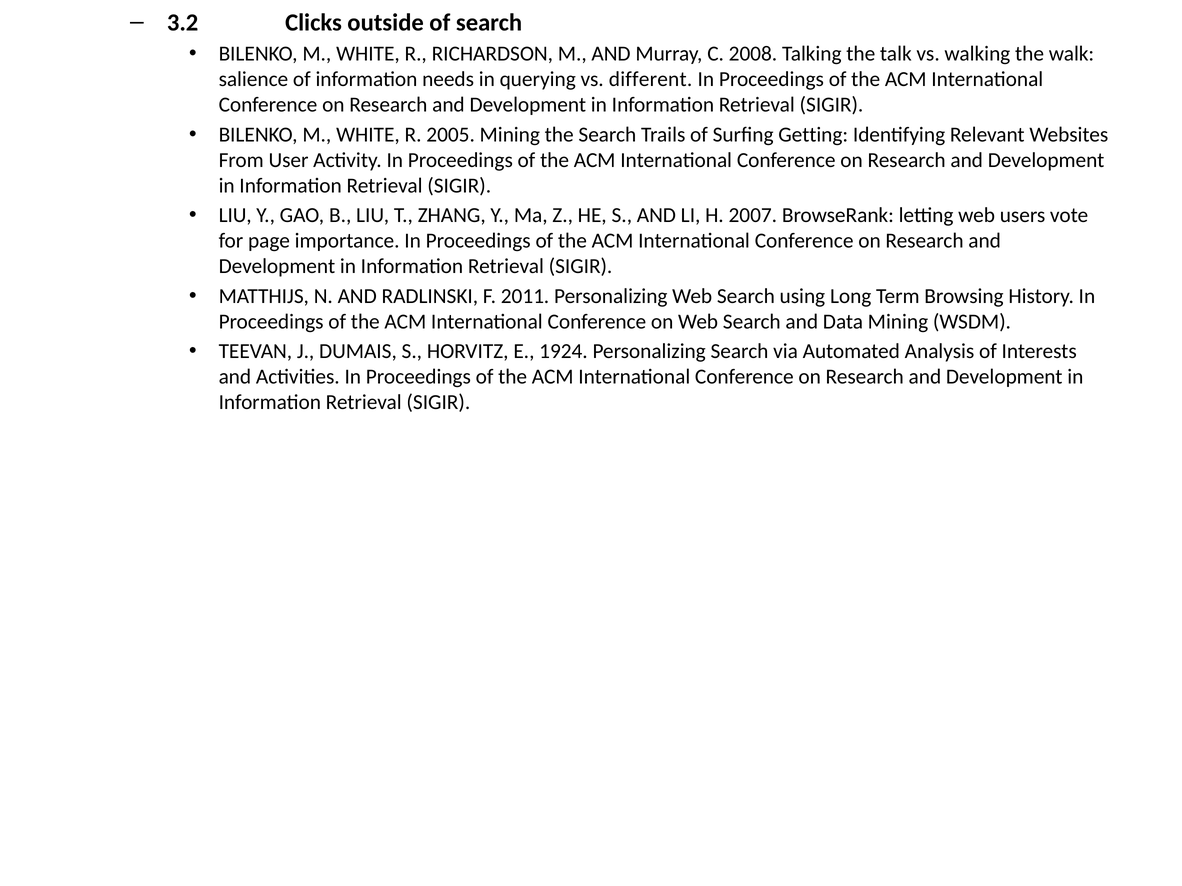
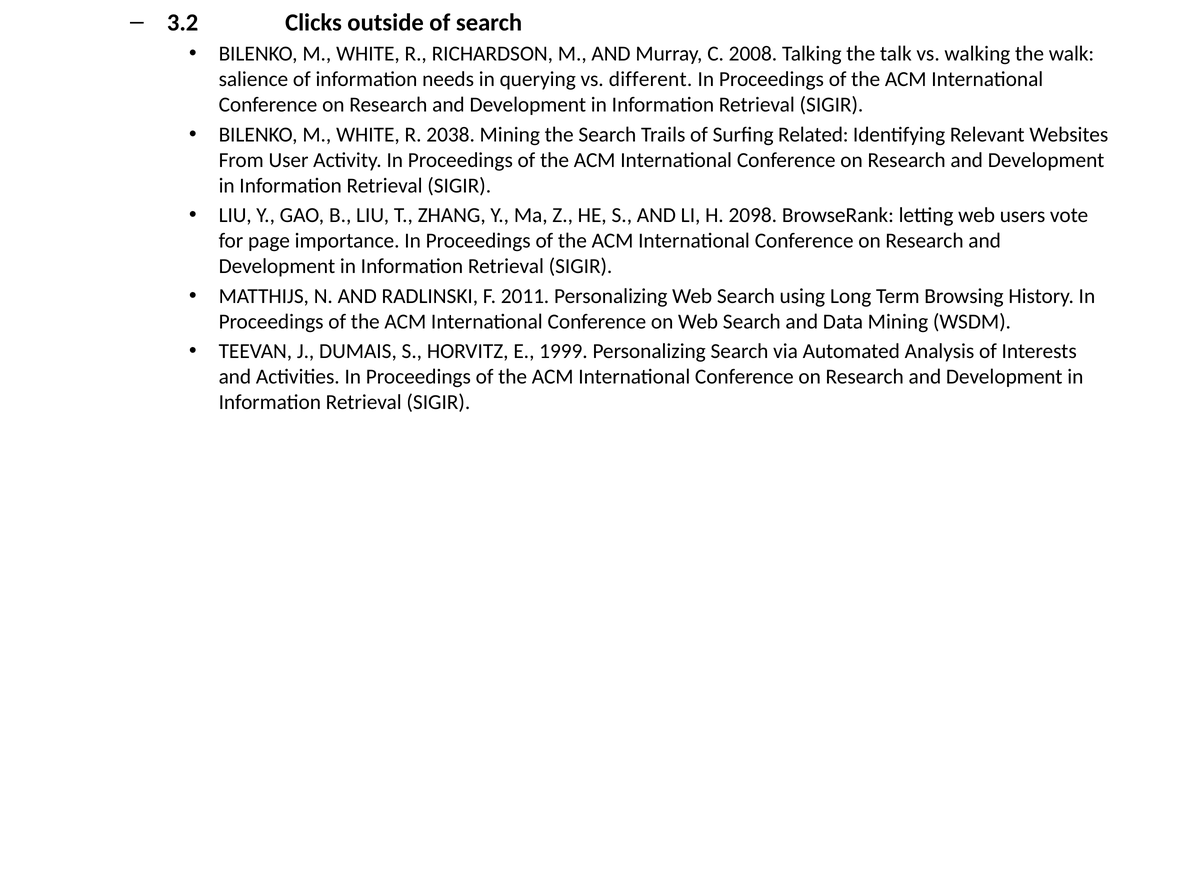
2005: 2005 -> 2038
Getting: Getting -> Related
2007: 2007 -> 2098
1924: 1924 -> 1999
